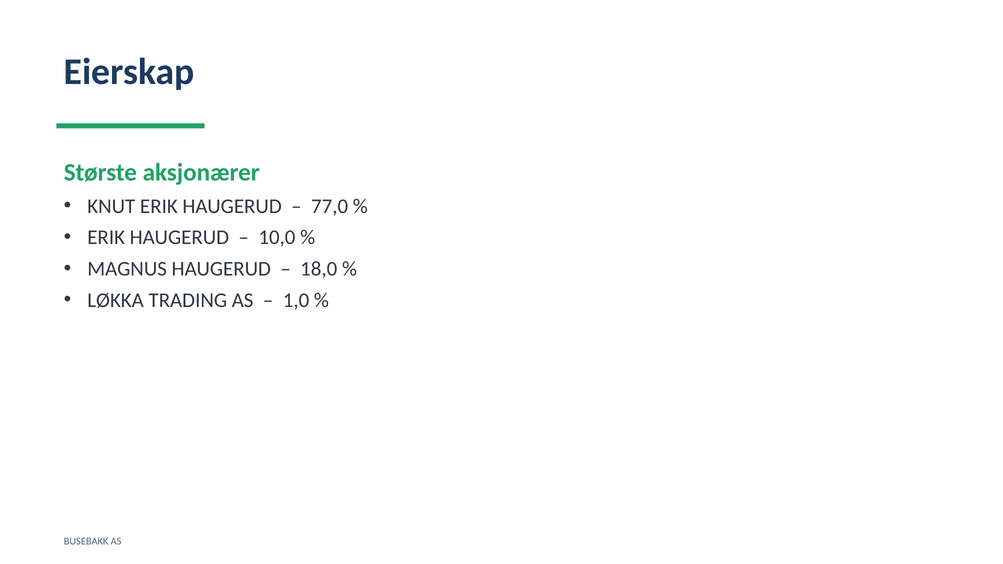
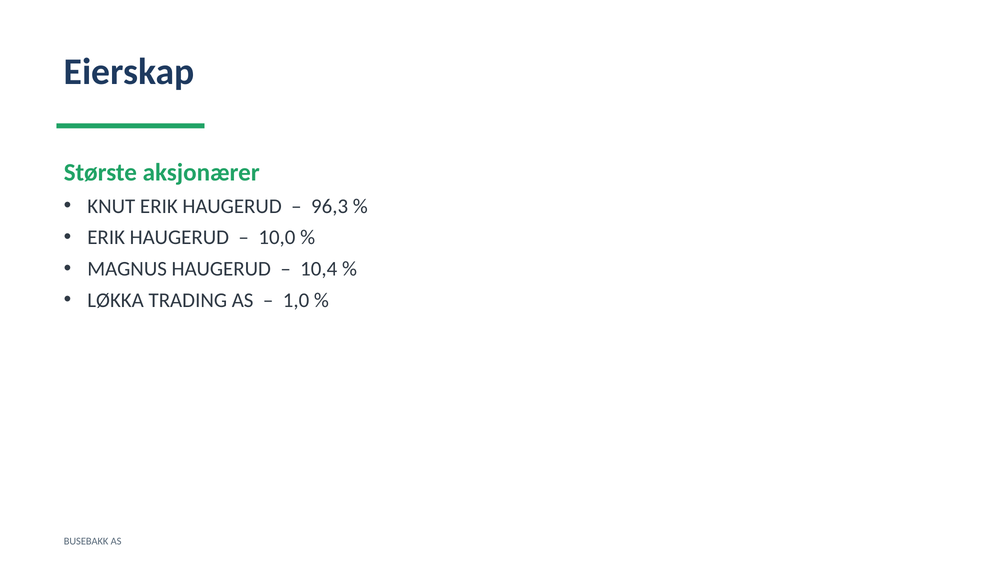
77,0: 77,0 -> 96,3
18,0: 18,0 -> 10,4
